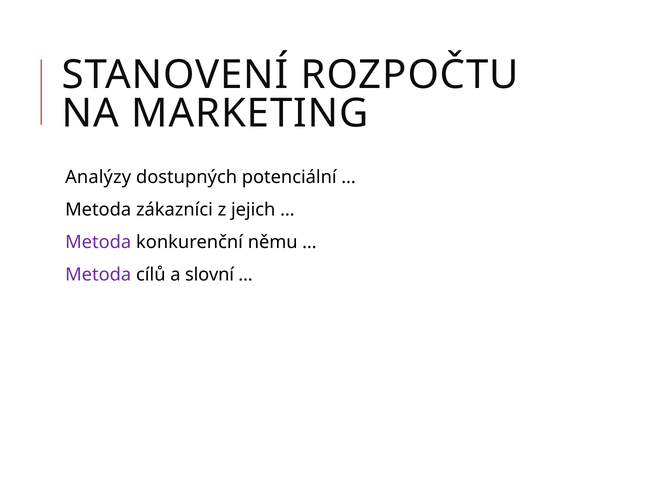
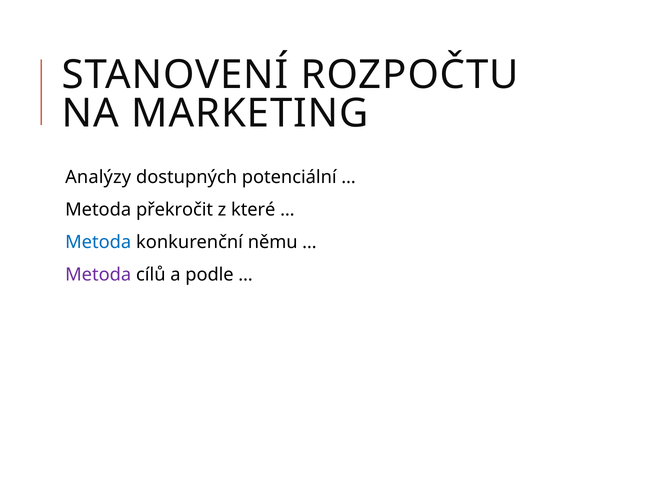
zákazníci: zákazníci -> překročit
jejich: jejich -> které
Metoda at (98, 243) colour: purple -> blue
slovní: slovní -> podle
